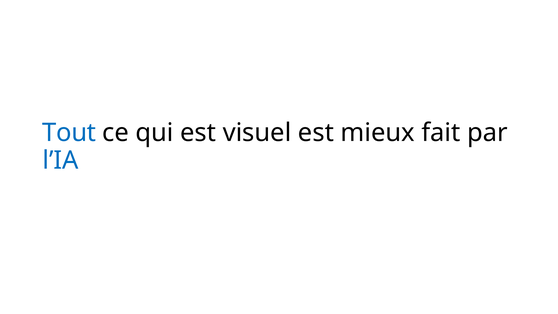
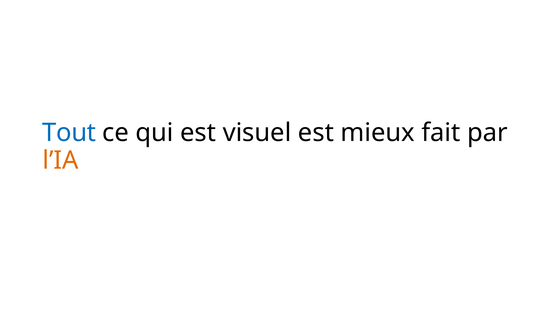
l’IA colour: blue -> orange
